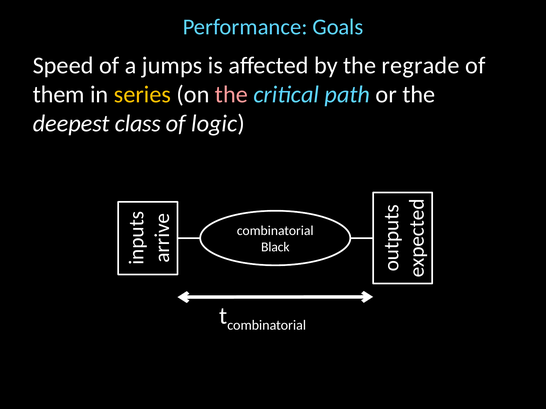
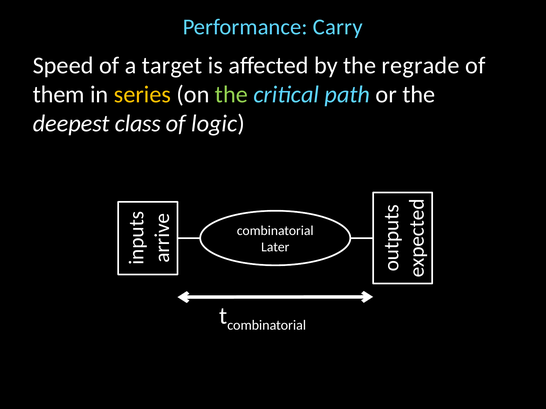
Goals: Goals -> Carry
jumps: jumps -> target
the at (231, 95) colour: pink -> light green
Black: Black -> Later
